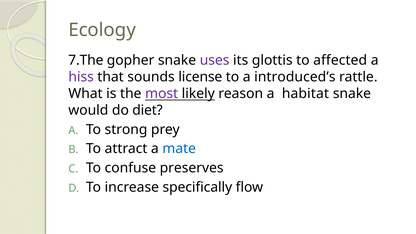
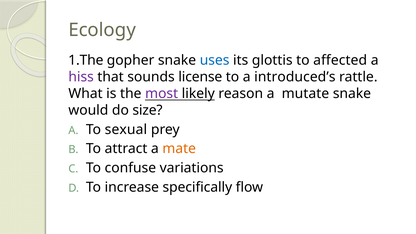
7.The: 7.The -> 1.The
uses colour: purple -> blue
habitat: habitat -> mutate
diet: diet -> size
strong: strong -> sexual
mate colour: blue -> orange
preserves: preserves -> variations
